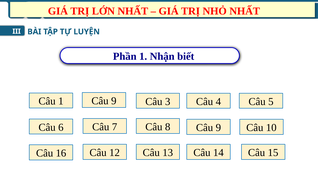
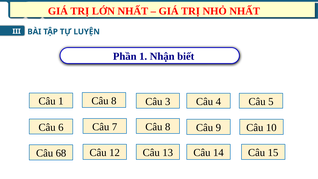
9 at (114, 101): 9 -> 8
16: 16 -> 68
